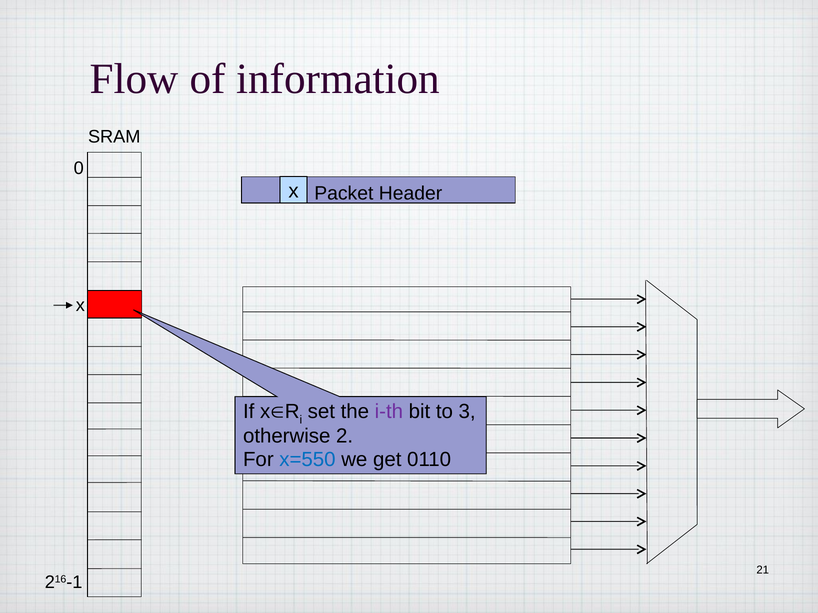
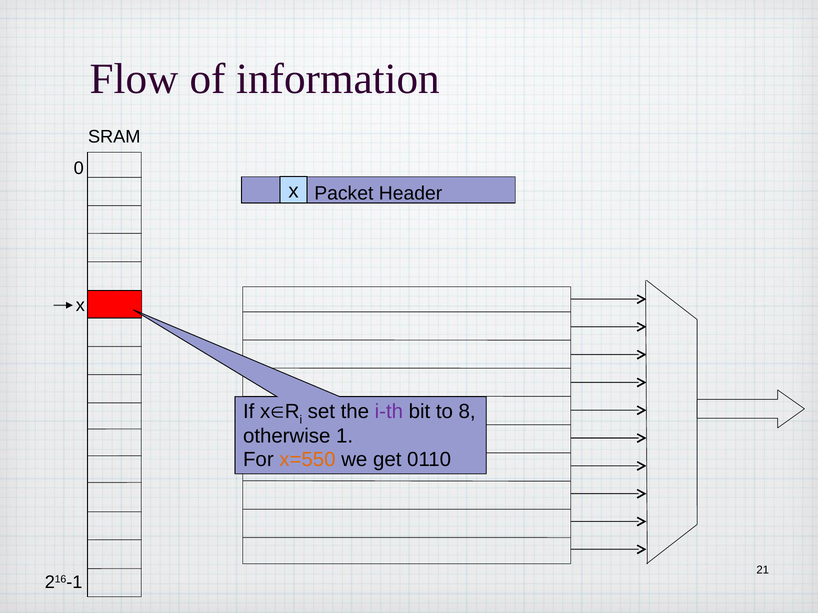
3: 3 -> 8
2: 2 -> 1
x=550 colour: blue -> orange
